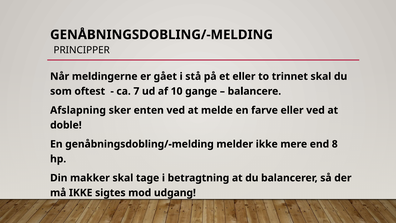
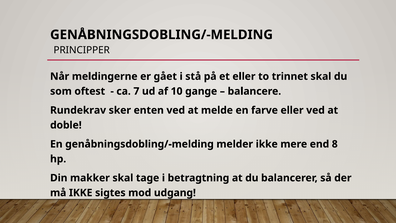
Afslapning: Afslapning -> Rundekrav
